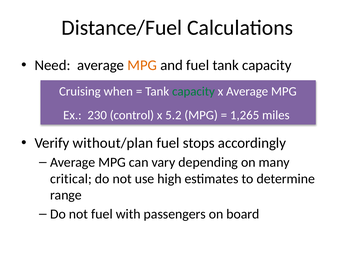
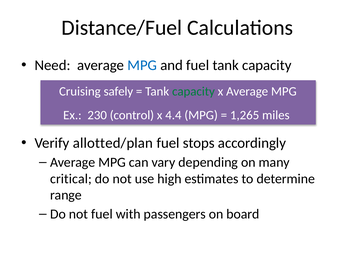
MPG at (142, 65) colour: orange -> blue
when: when -> safely
5.2: 5.2 -> 4.4
without/plan: without/plan -> allotted/plan
